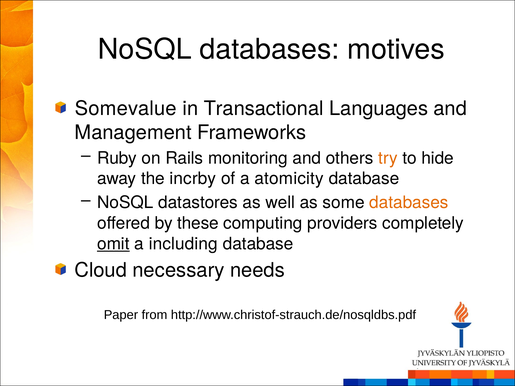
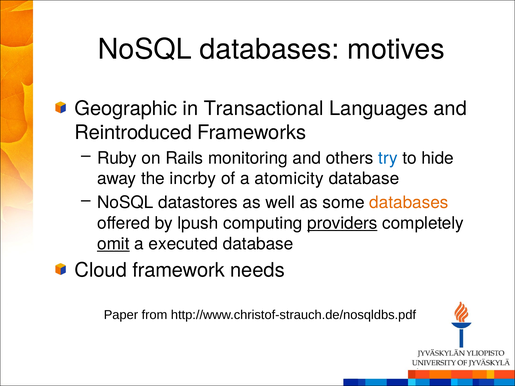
Somevalue: Somevalue -> Geographic
Management: Management -> Reintroduced
try colour: orange -> blue
these: these -> lpush
providers underline: none -> present
including: including -> executed
necessary: necessary -> framework
